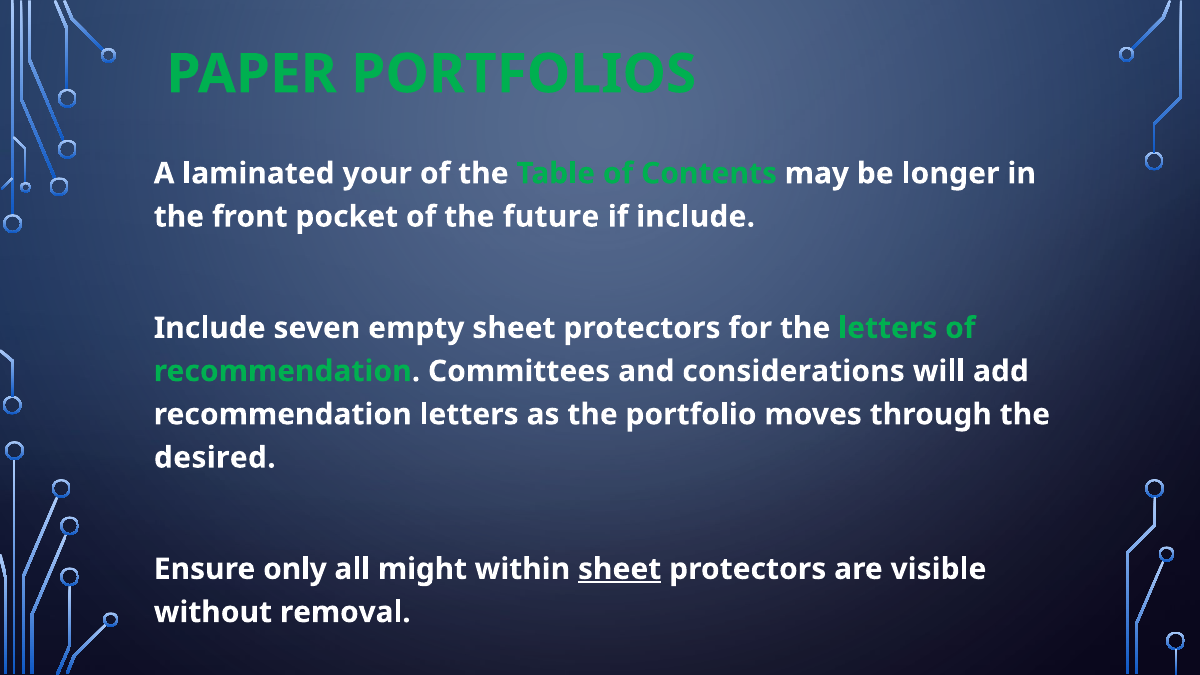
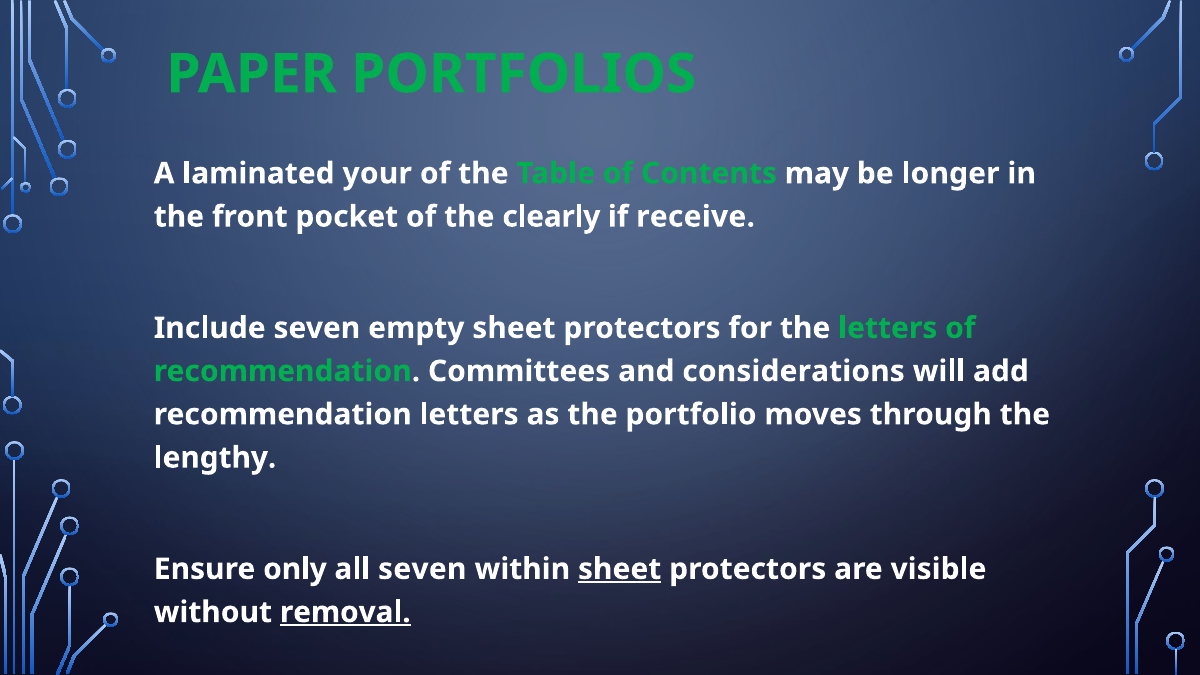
future: future -> clearly
if include: include -> receive
desired: desired -> lengthy
all might: might -> seven
removal underline: none -> present
